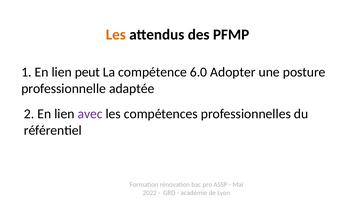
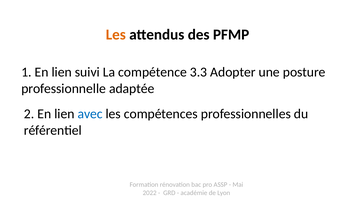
peut: peut -> suivi
6.0: 6.0 -> 3.3
avec colour: purple -> blue
